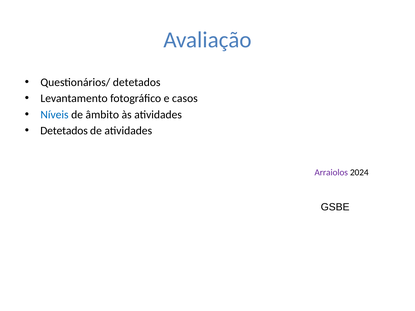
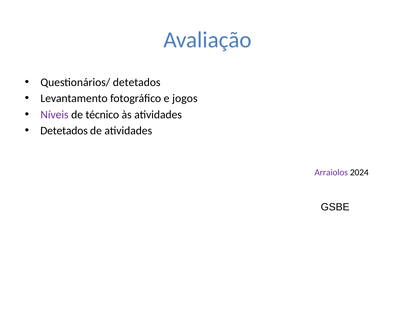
casos: casos -> jogos
Níveis colour: blue -> purple
âmbito: âmbito -> técnico
